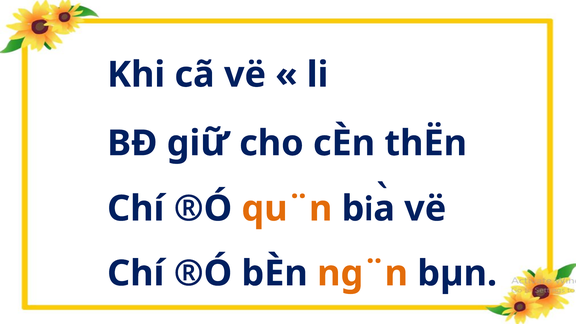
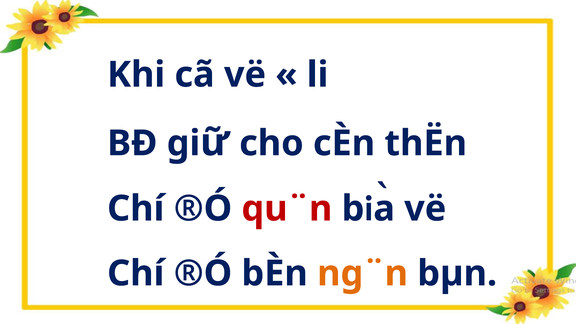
qu¨n colour: orange -> red
